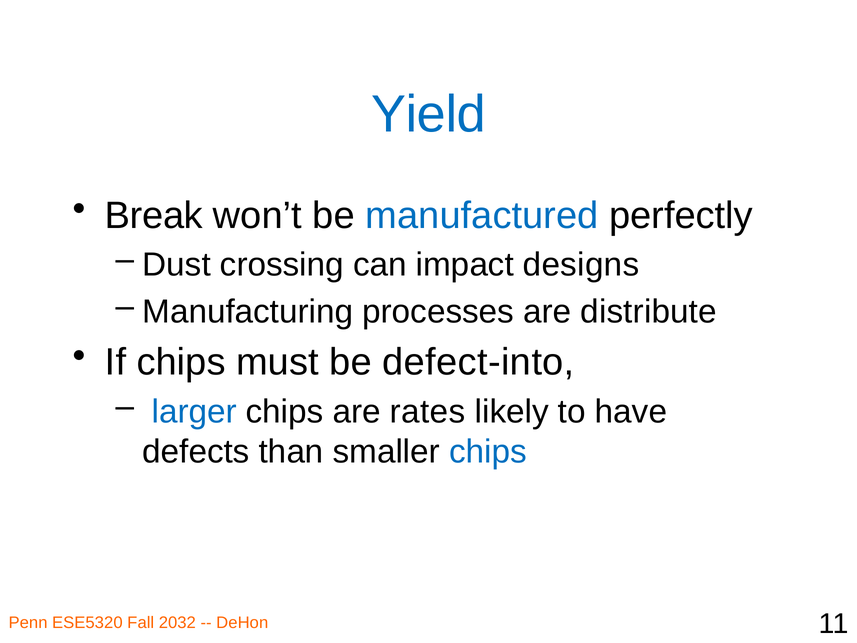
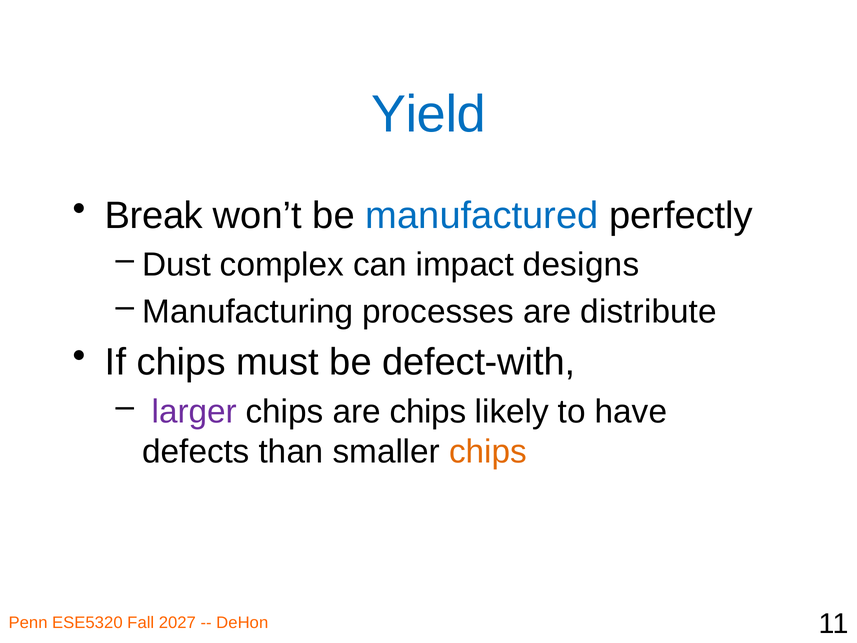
crossing: crossing -> complex
defect-into: defect-into -> defect-with
larger colour: blue -> purple
are rates: rates -> chips
chips at (488, 451) colour: blue -> orange
2032: 2032 -> 2027
